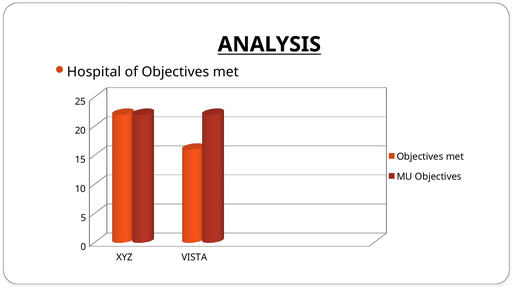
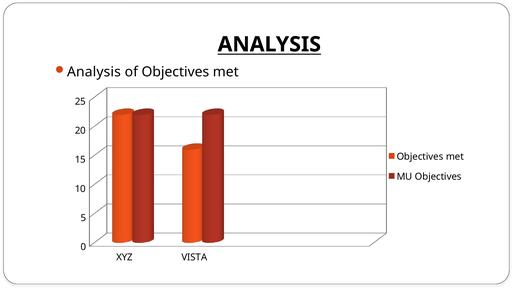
Hospital at (94, 72): Hospital -> Analysis
